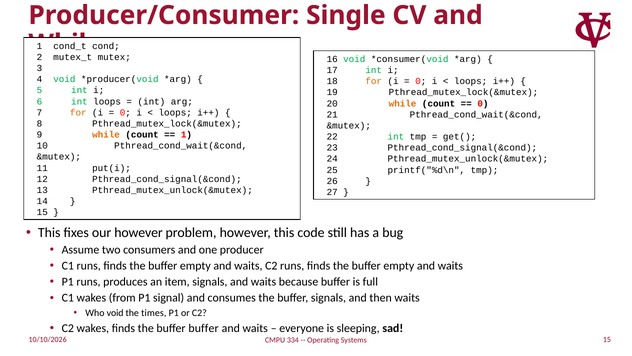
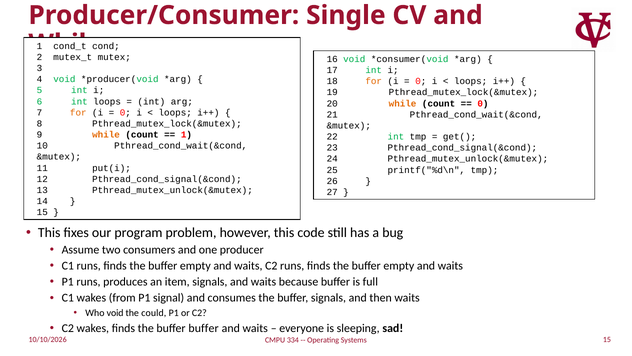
our however: however -> program
times: times -> could
